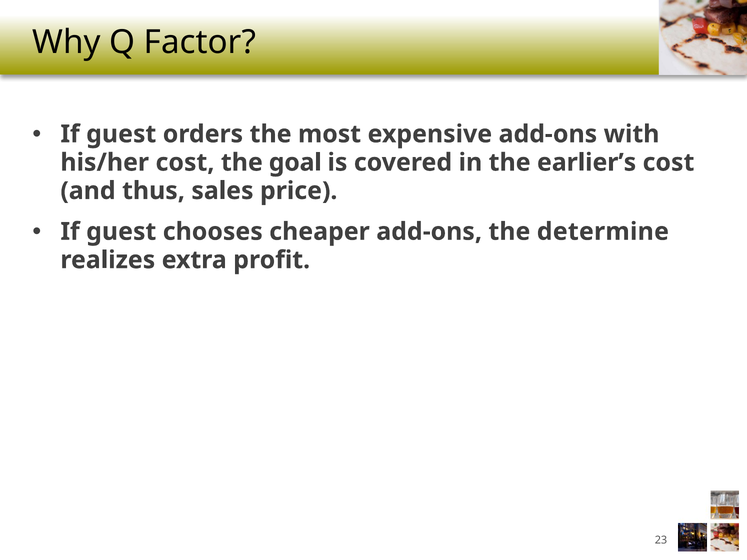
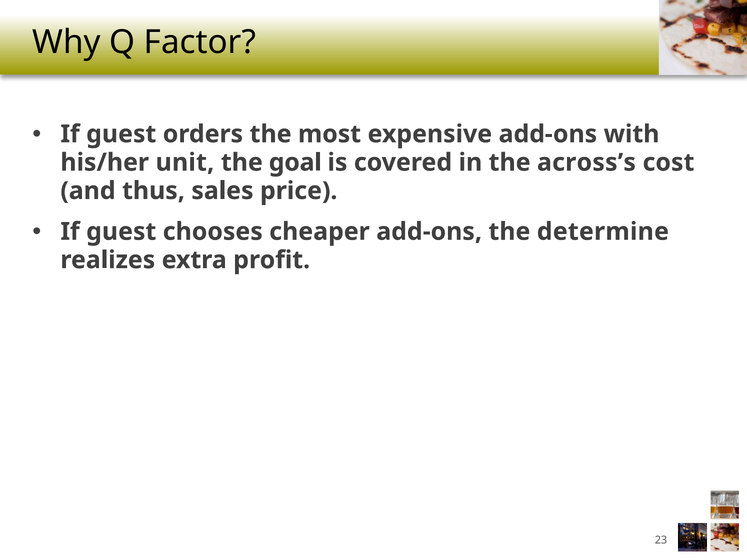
his/her cost: cost -> unit
earlier’s: earlier’s -> across’s
